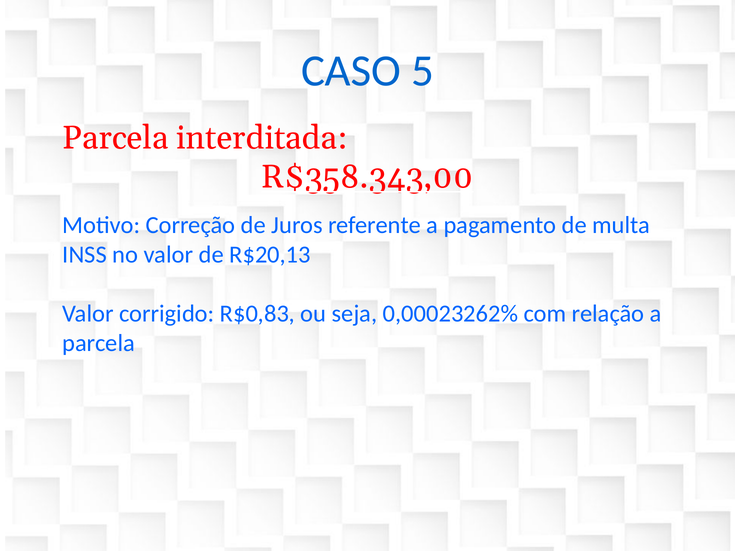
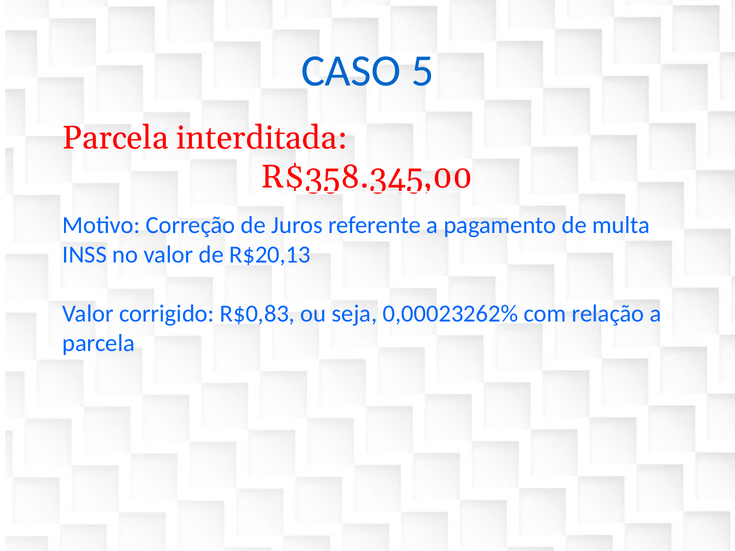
R$358.343,00: R$358.343,00 -> R$358.345,00
